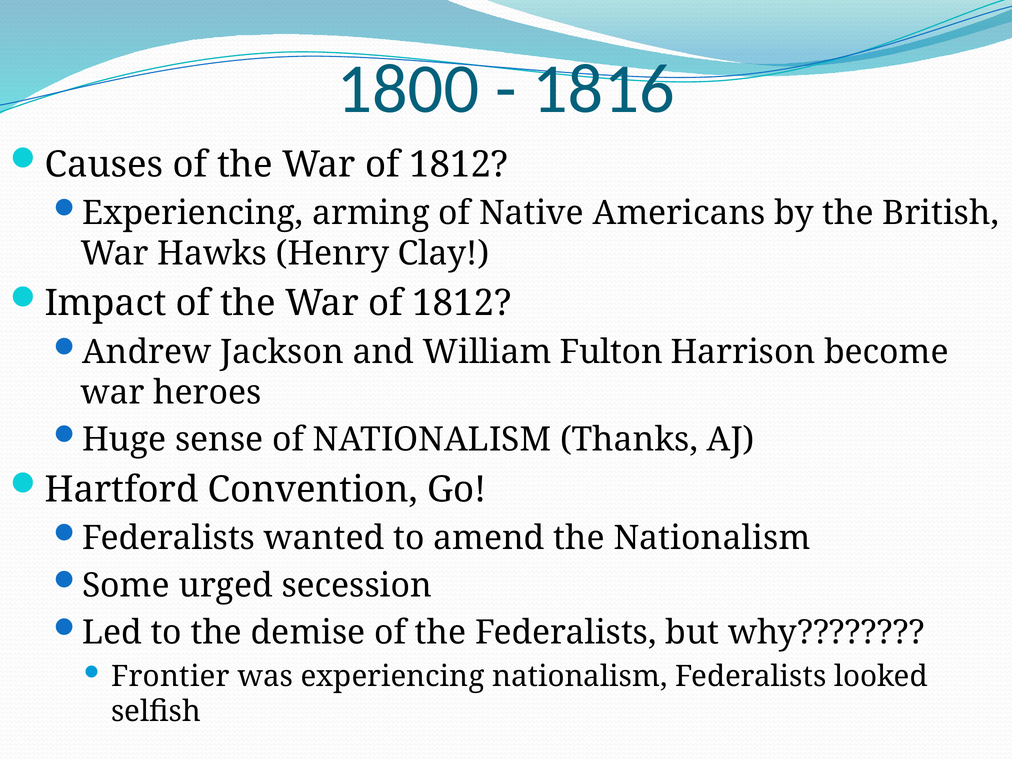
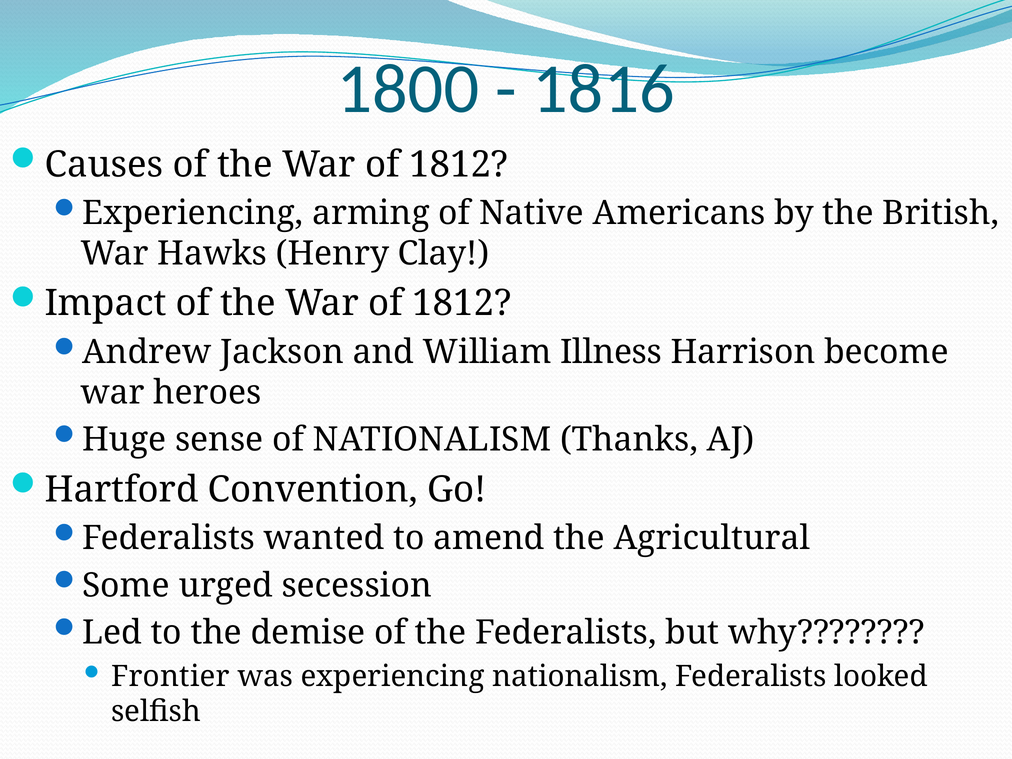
Fulton: Fulton -> Illness
the Nationalism: Nationalism -> Agricultural
